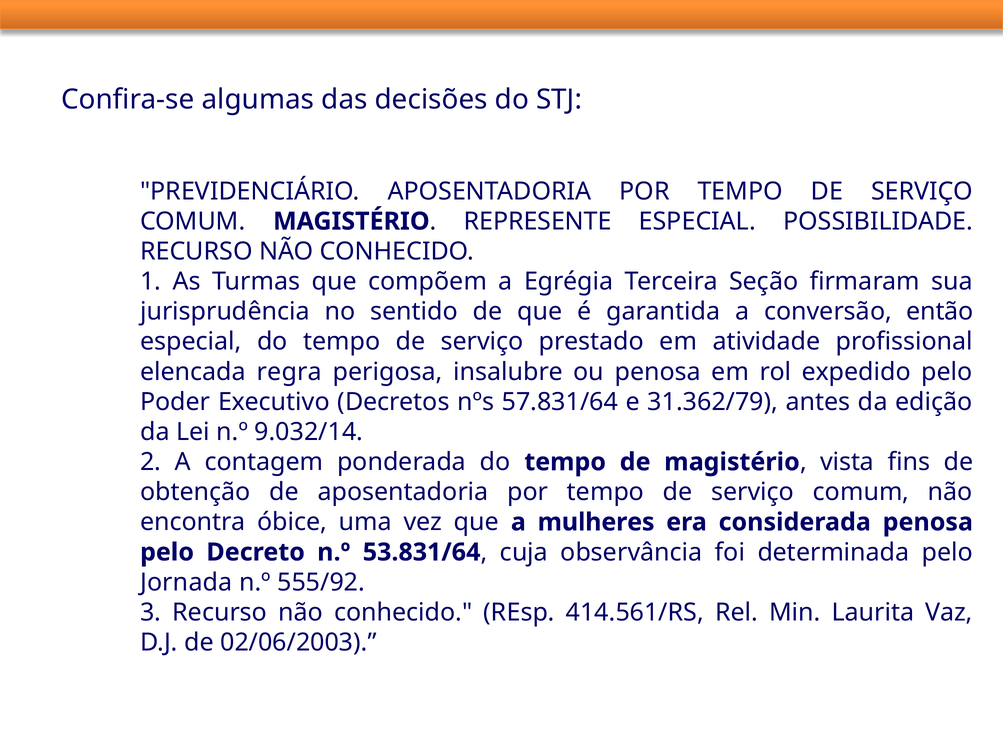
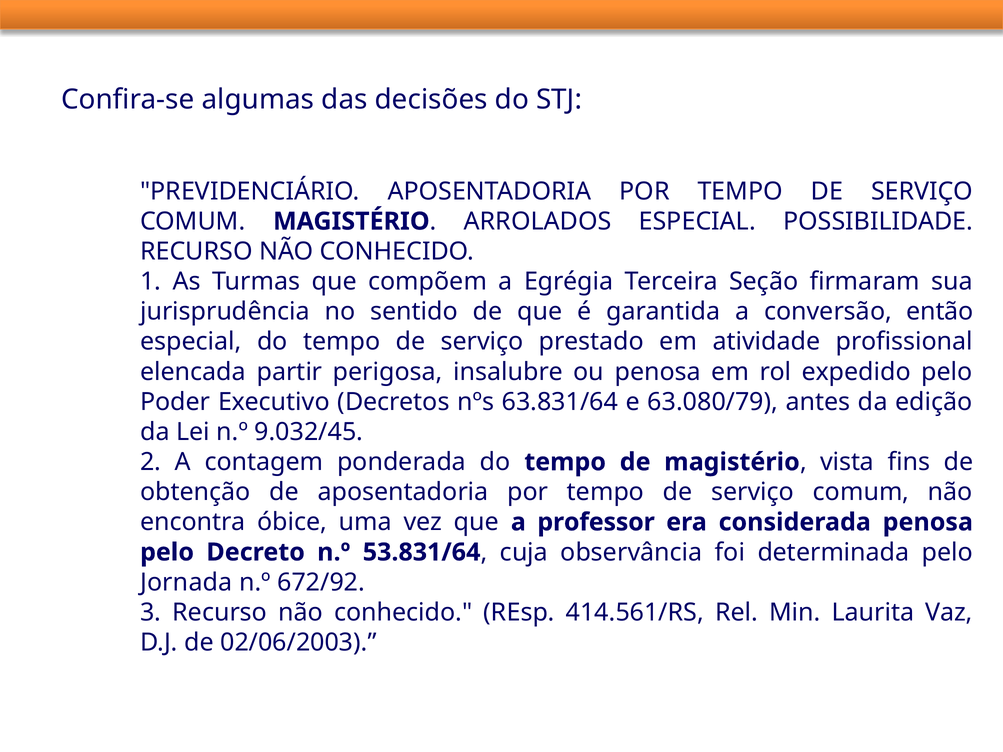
REPRESENTE: REPRESENTE -> ARROLADOS
regra: regra -> partir
57.831/64: 57.831/64 -> 63.831/64
31.362/79: 31.362/79 -> 63.080/79
9.032/14: 9.032/14 -> 9.032/45
mulheres: mulheres -> professor
555/92: 555/92 -> 672/92
